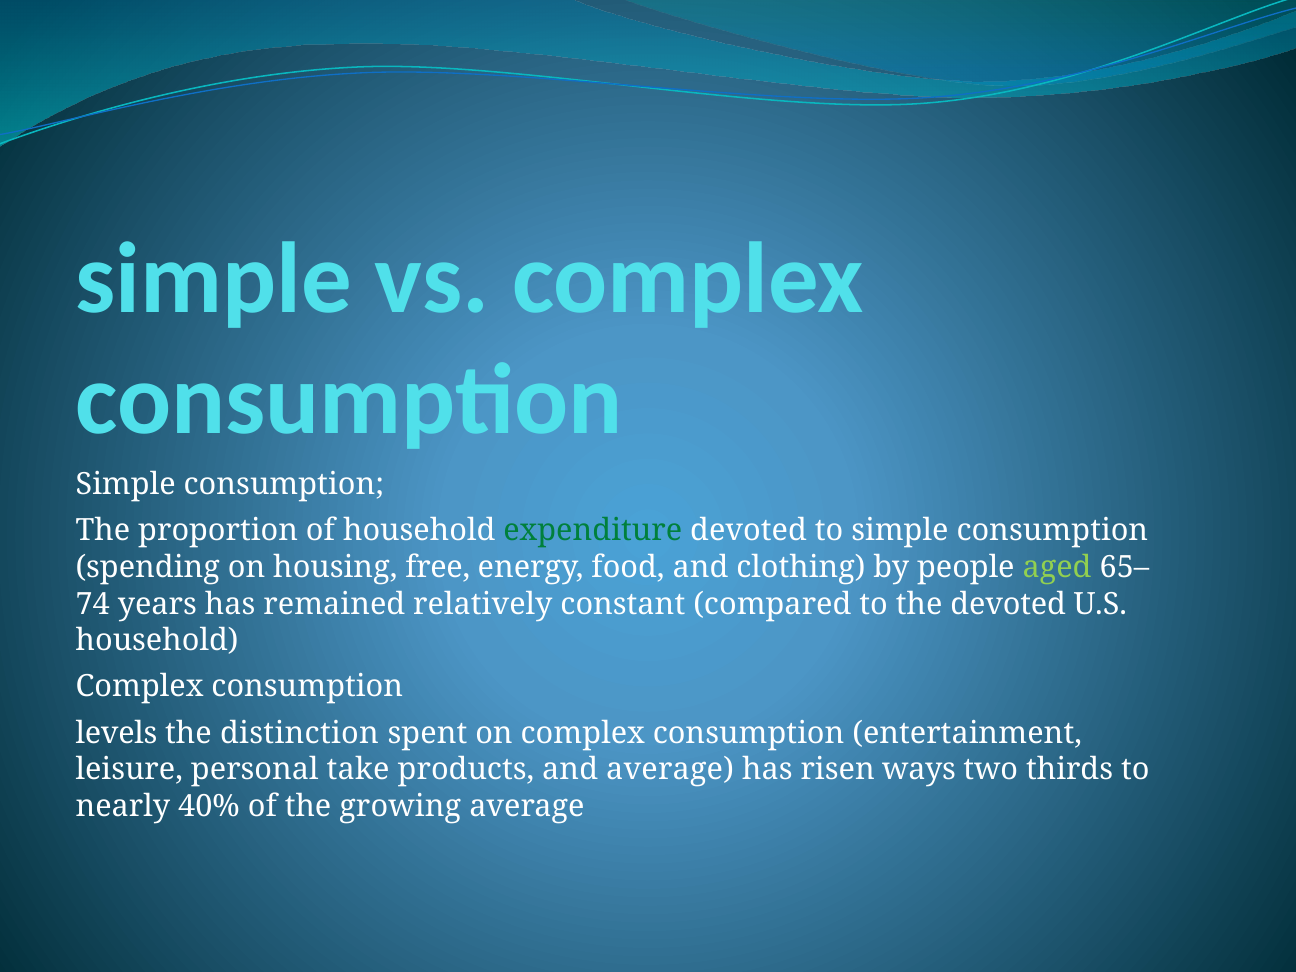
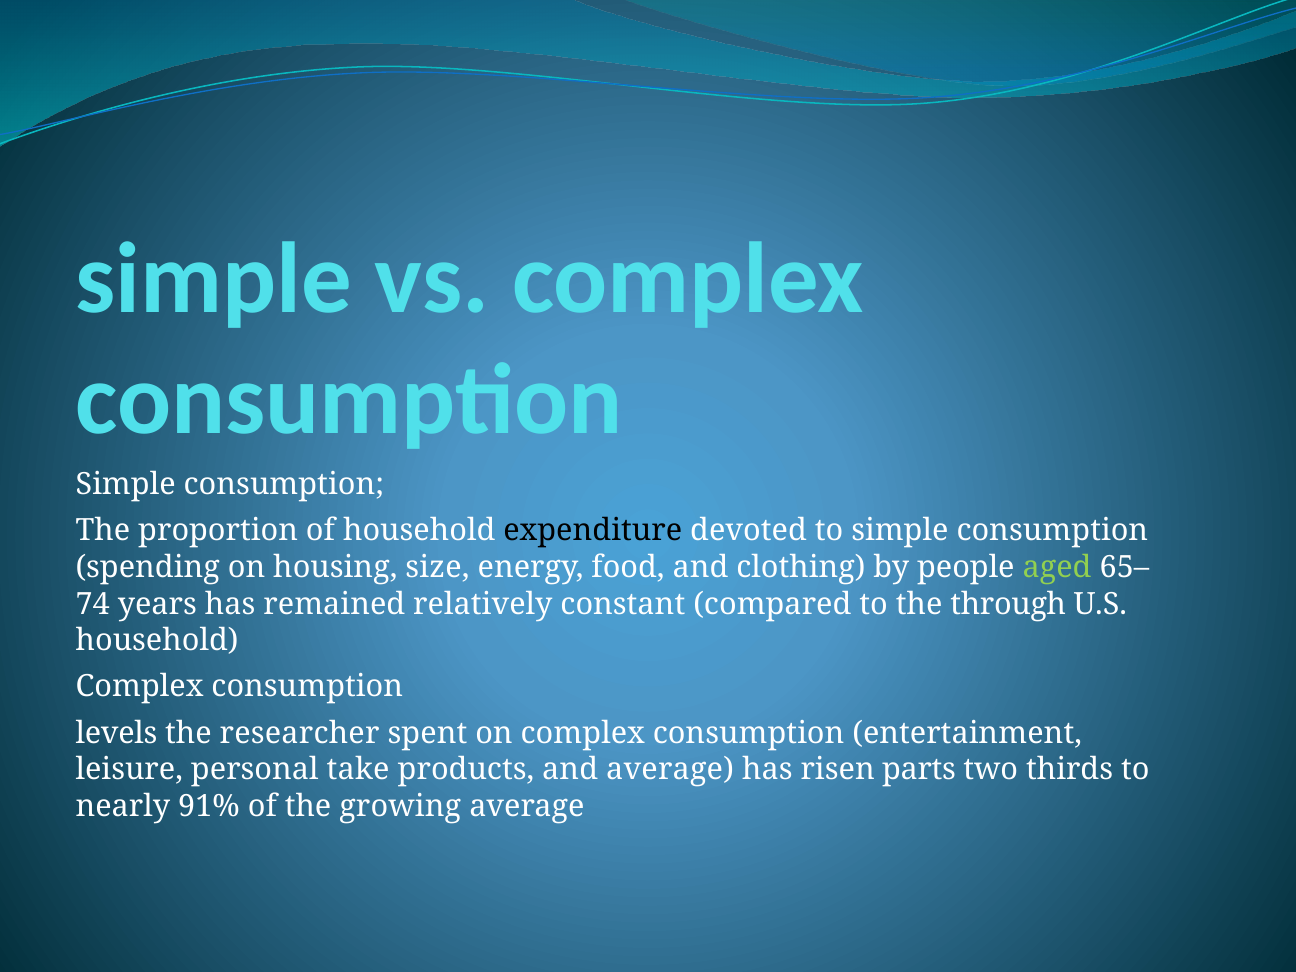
expenditure colour: green -> black
free: free -> size
the devoted: devoted -> through
distinction: distinction -> researcher
ways: ways -> parts
40%: 40% -> 91%
